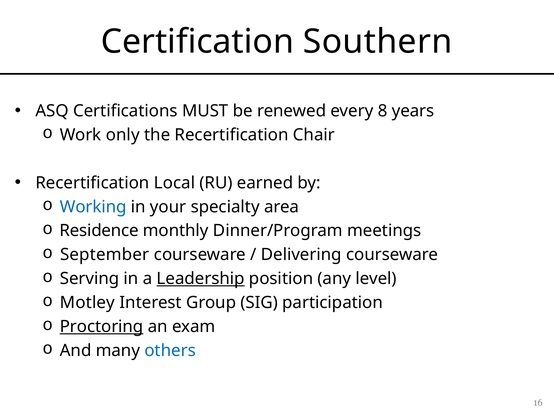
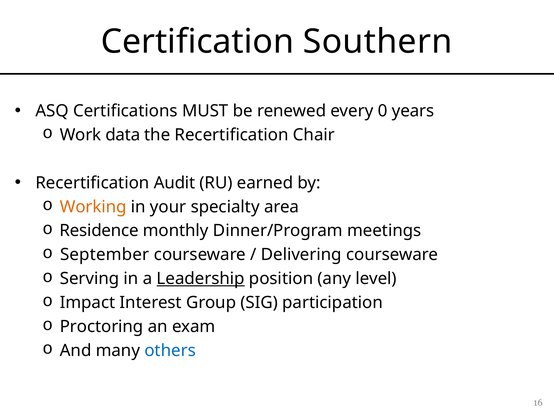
8: 8 -> 0
only: only -> data
Local: Local -> Audit
Working colour: blue -> orange
Motley: Motley -> Impact
Proctoring underline: present -> none
